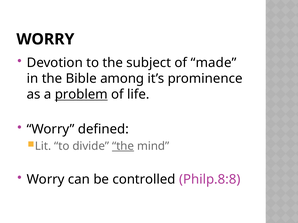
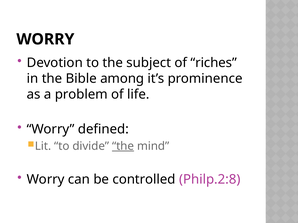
made: made -> riches
problem underline: present -> none
Philp.8:8: Philp.8:8 -> Philp.2:8
